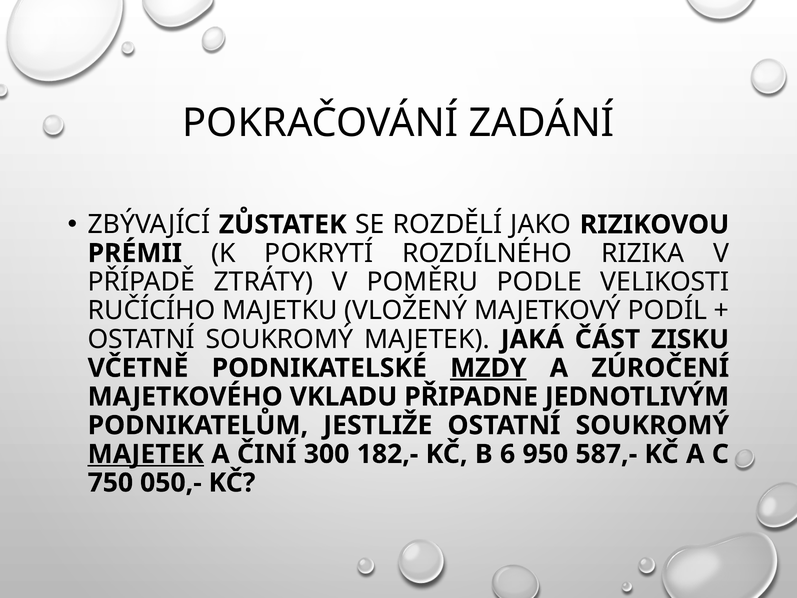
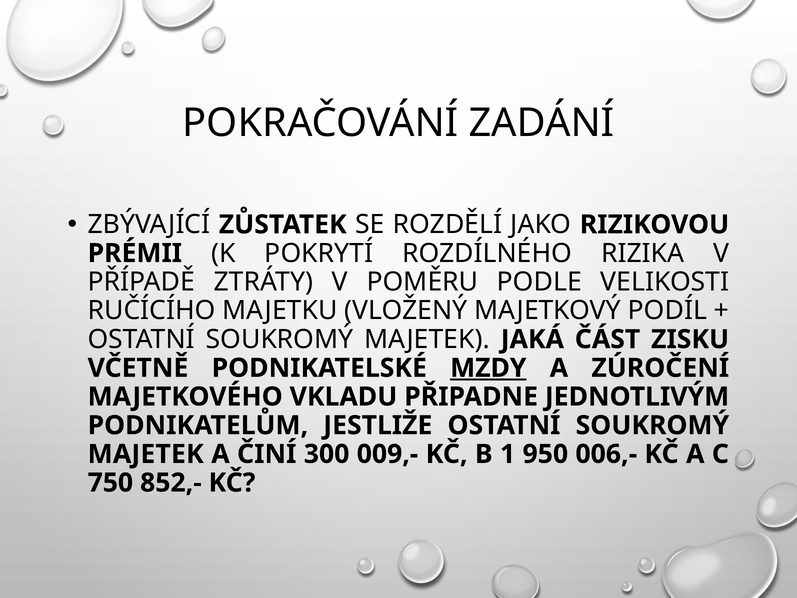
MAJETEK at (146, 454) underline: present -> none
182,-: 182,- -> 009,-
6: 6 -> 1
587,-: 587,- -> 006,-
050,-: 050,- -> 852,-
